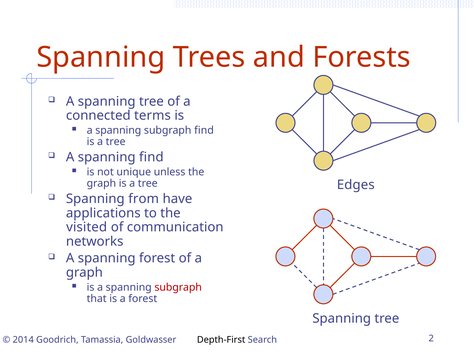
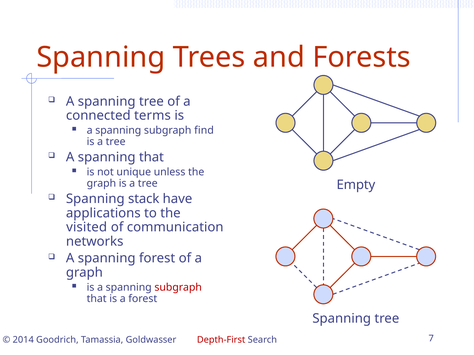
spanning find: find -> that
Edges: Edges -> Empty
from: from -> stack
Depth-First colour: black -> red
2: 2 -> 7
